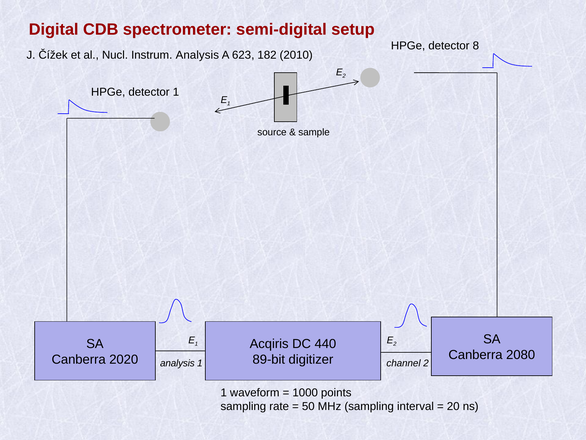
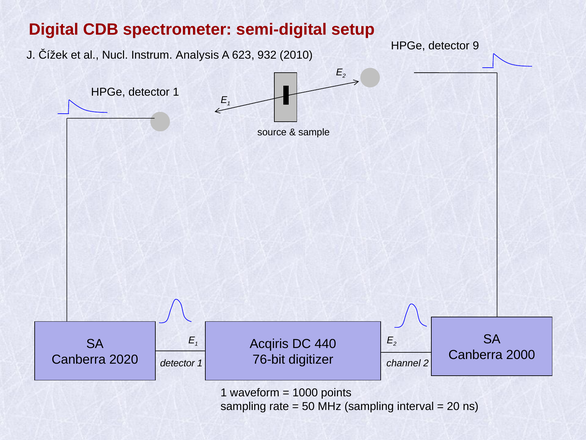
8: 8 -> 9
182: 182 -> 932
2080: 2080 -> 2000
89-bit: 89-bit -> 76-bit
analysis at (177, 363): analysis -> detector
